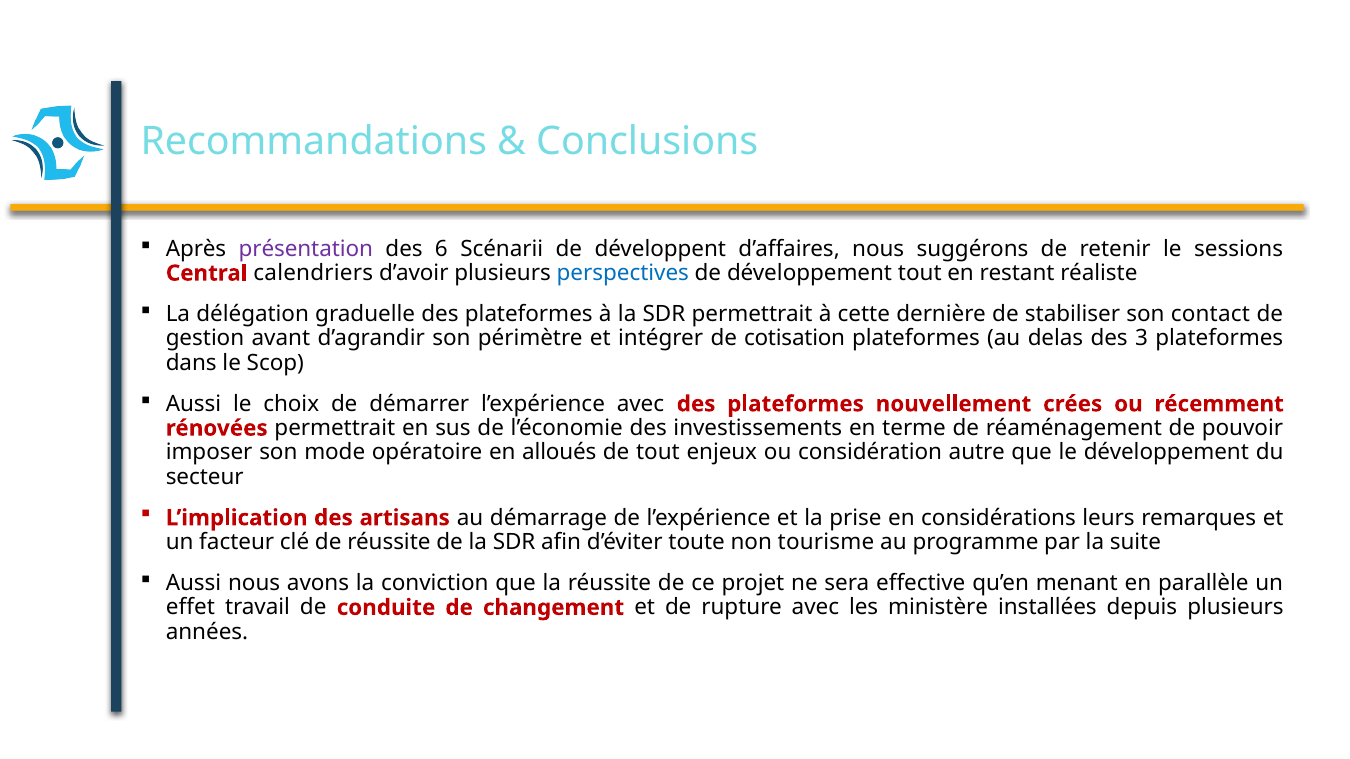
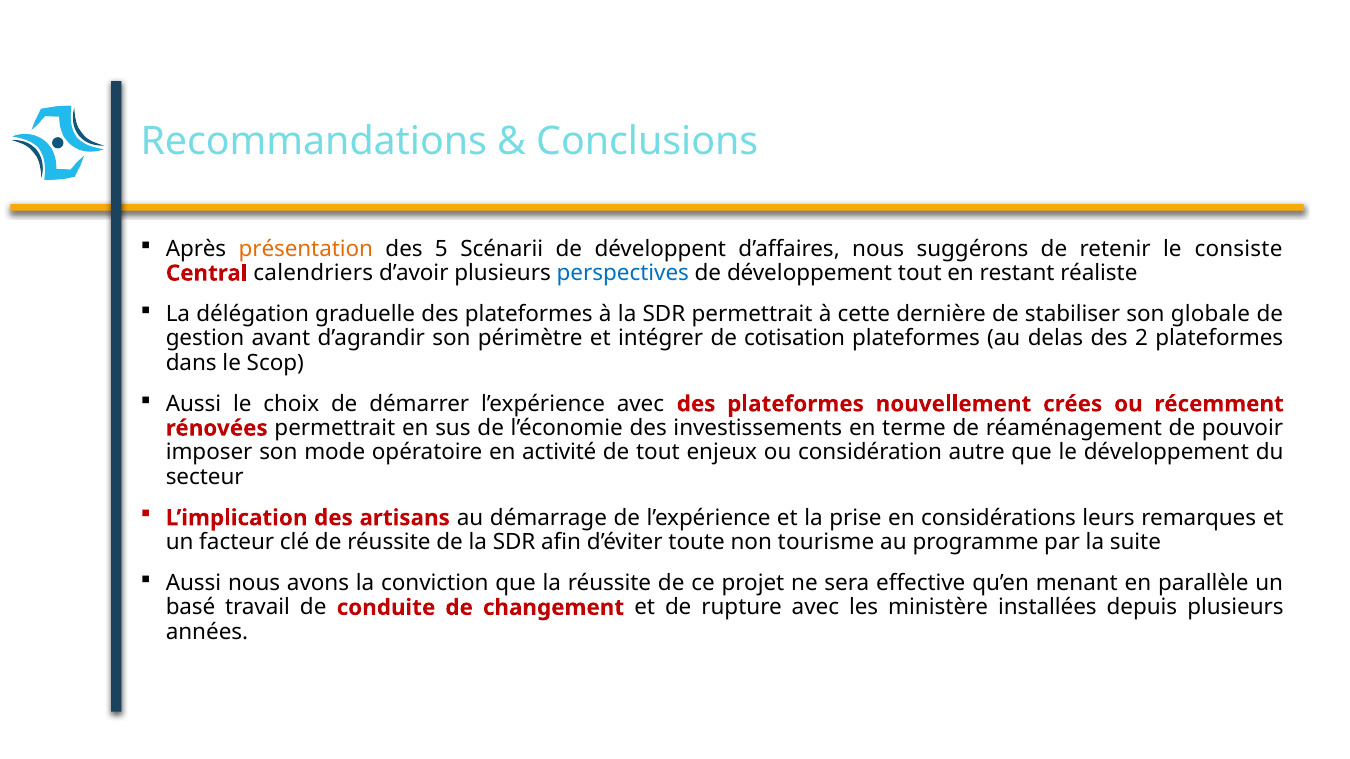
présentation colour: purple -> orange
6: 6 -> 5
sessions: sessions -> consiste
contact: contact -> globale
3: 3 -> 2
alloués: alloués -> activité
effet: effet -> basé
